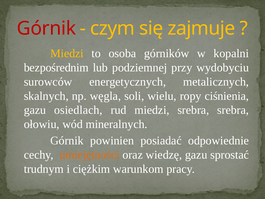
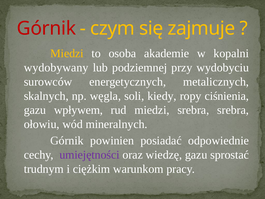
górników: górników -> akademie
bezpośrednim: bezpośrednim -> wydobywany
wielu: wielu -> kiedy
osiedlach: osiedlach -> wpływem
umiejętności colour: orange -> purple
